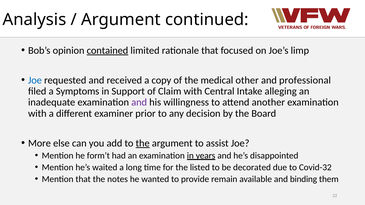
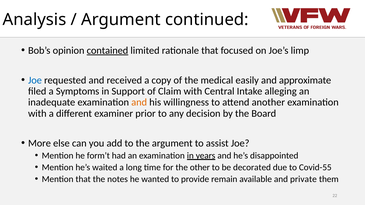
other: other -> easily
professional: professional -> approximate
and at (139, 103) colour: purple -> orange
the at (143, 143) underline: present -> none
listed: listed -> other
Covid-32: Covid-32 -> Covid-55
binding: binding -> private
